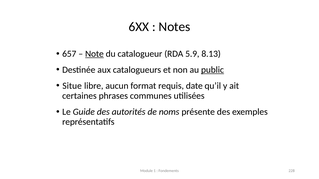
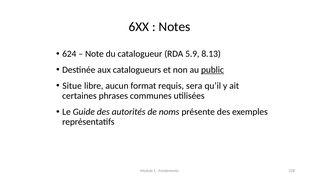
657: 657 -> 624
Note underline: present -> none
date: date -> sera
